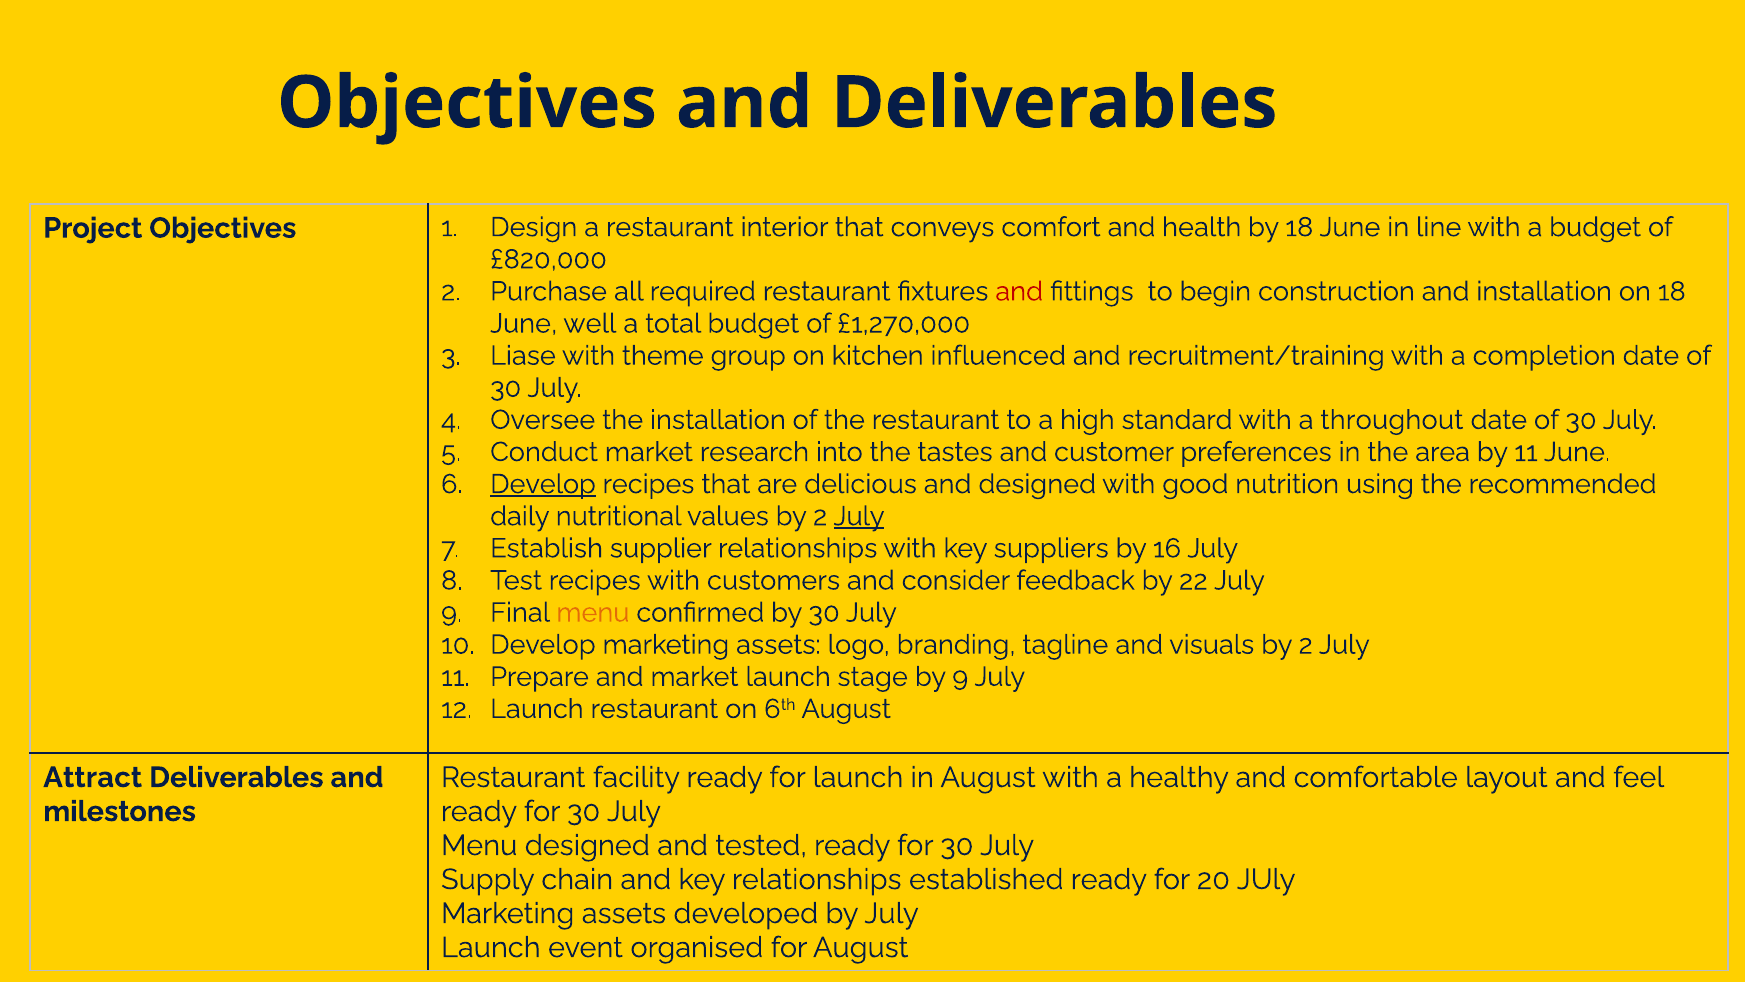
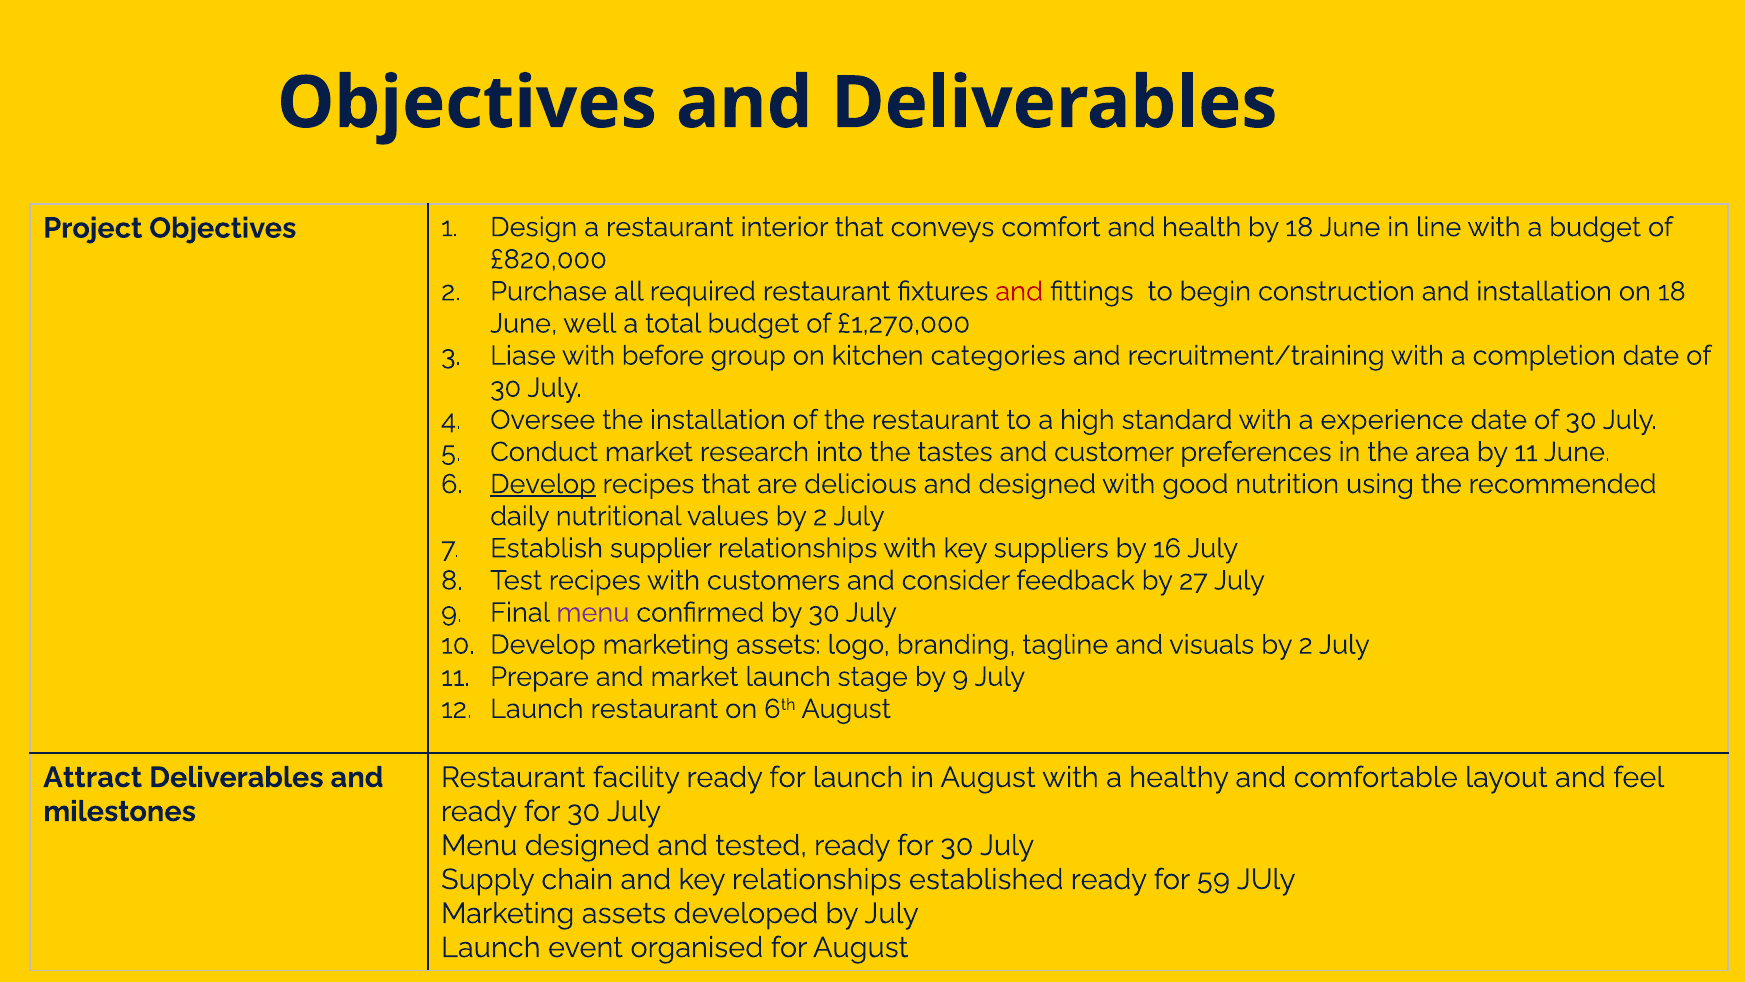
theme: theme -> before
influenced: influenced -> categories
throughout: throughout -> experience
July at (859, 516) underline: present -> none
22: 22 -> 27
menu at (593, 612) colour: orange -> purple
20: 20 -> 59
